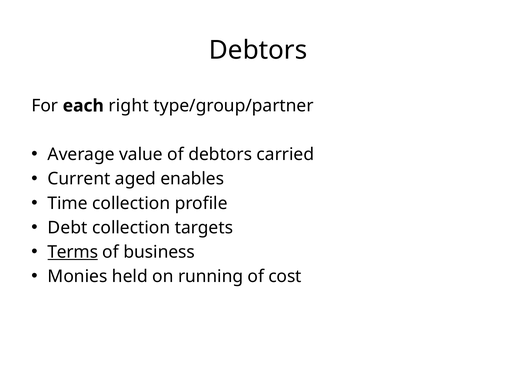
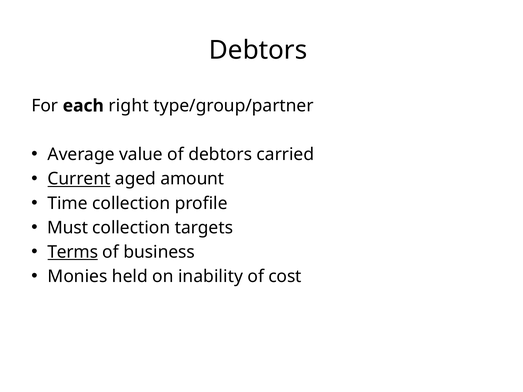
Current underline: none -> present
enables: enables -> amount
Debt: Debt -> Must
running: running -> inability
